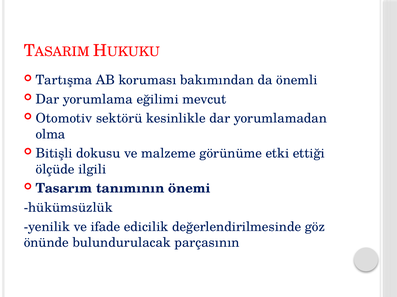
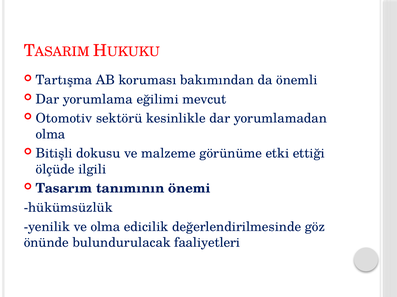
ve ifade: ifade -> olma
parçasının: parçasının -> faaliyetleri
